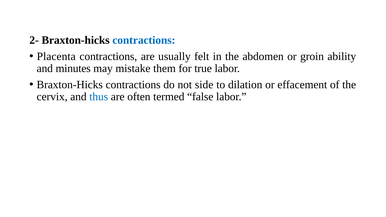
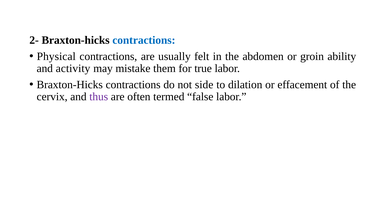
Placenta: Placenta -> Physical
minutes: minutes -> activity
thus colour: blue -> purple
